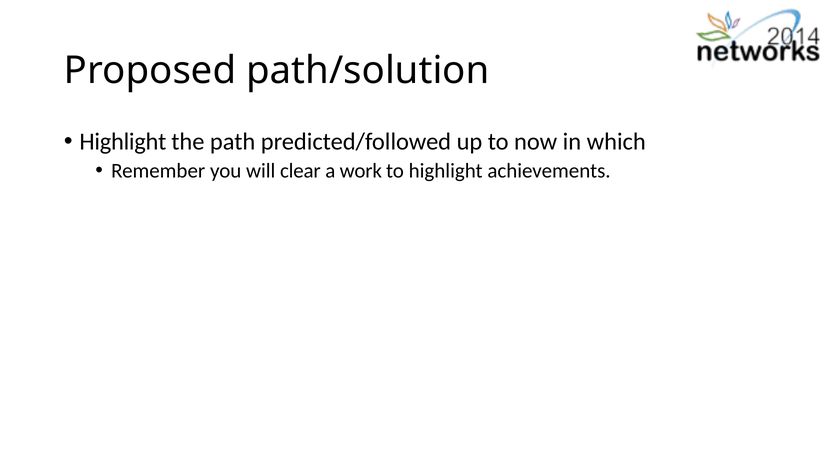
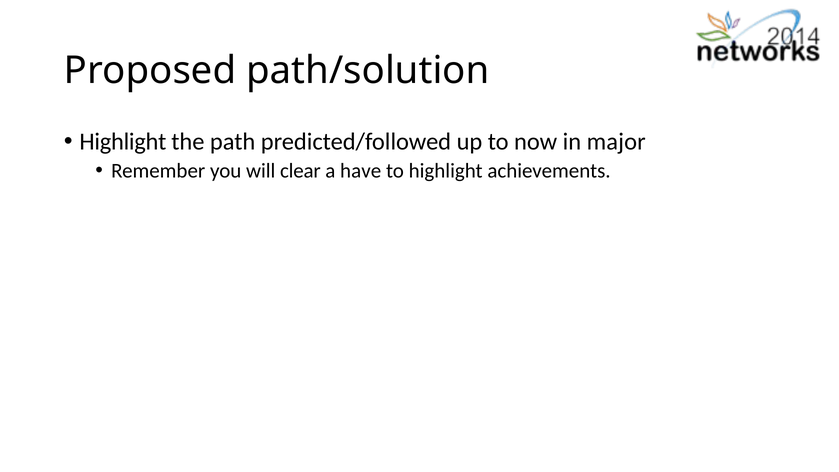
which: which -> major
work: work -> have
